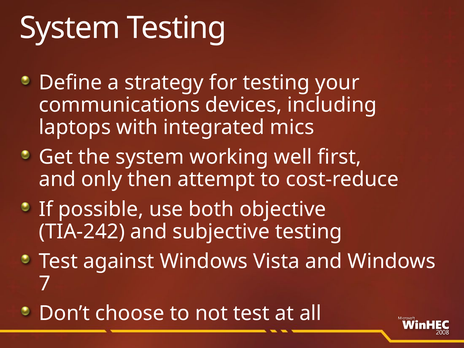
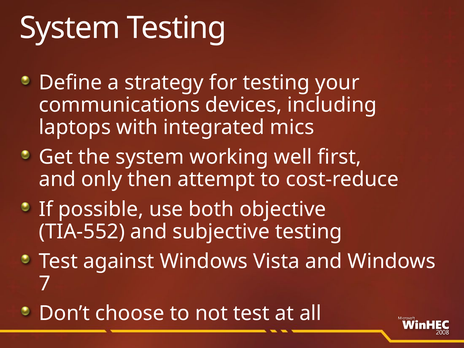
TIA-242: TIA-242 -> TIA-552
